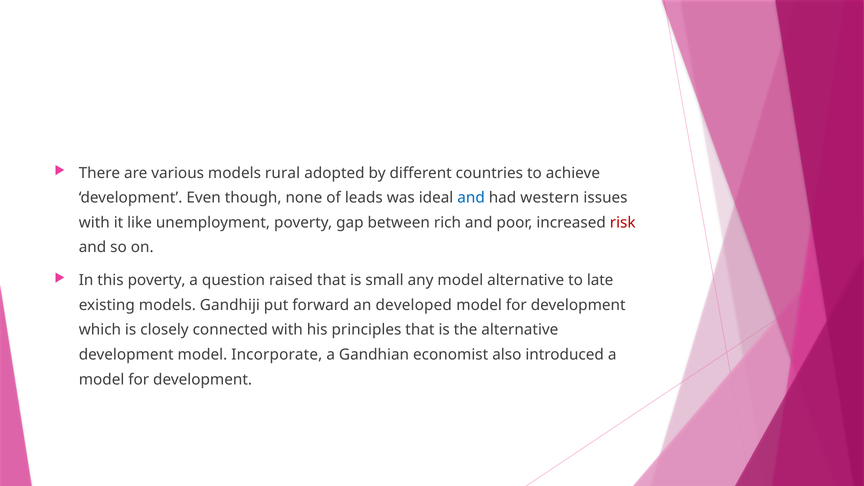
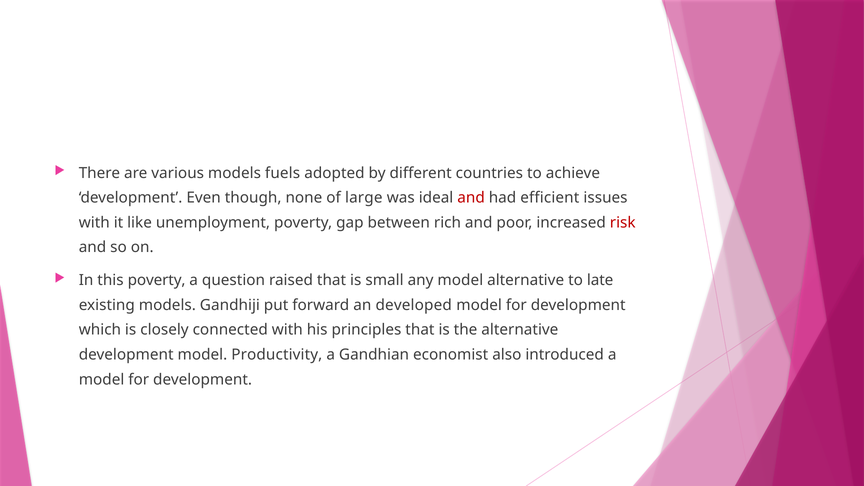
rural: rural -> fuels
leads: leads -> large
and at (471, 198) colour: blue -> red
western: western -> efficient
Incorporate: Incorporate -> Productivity
